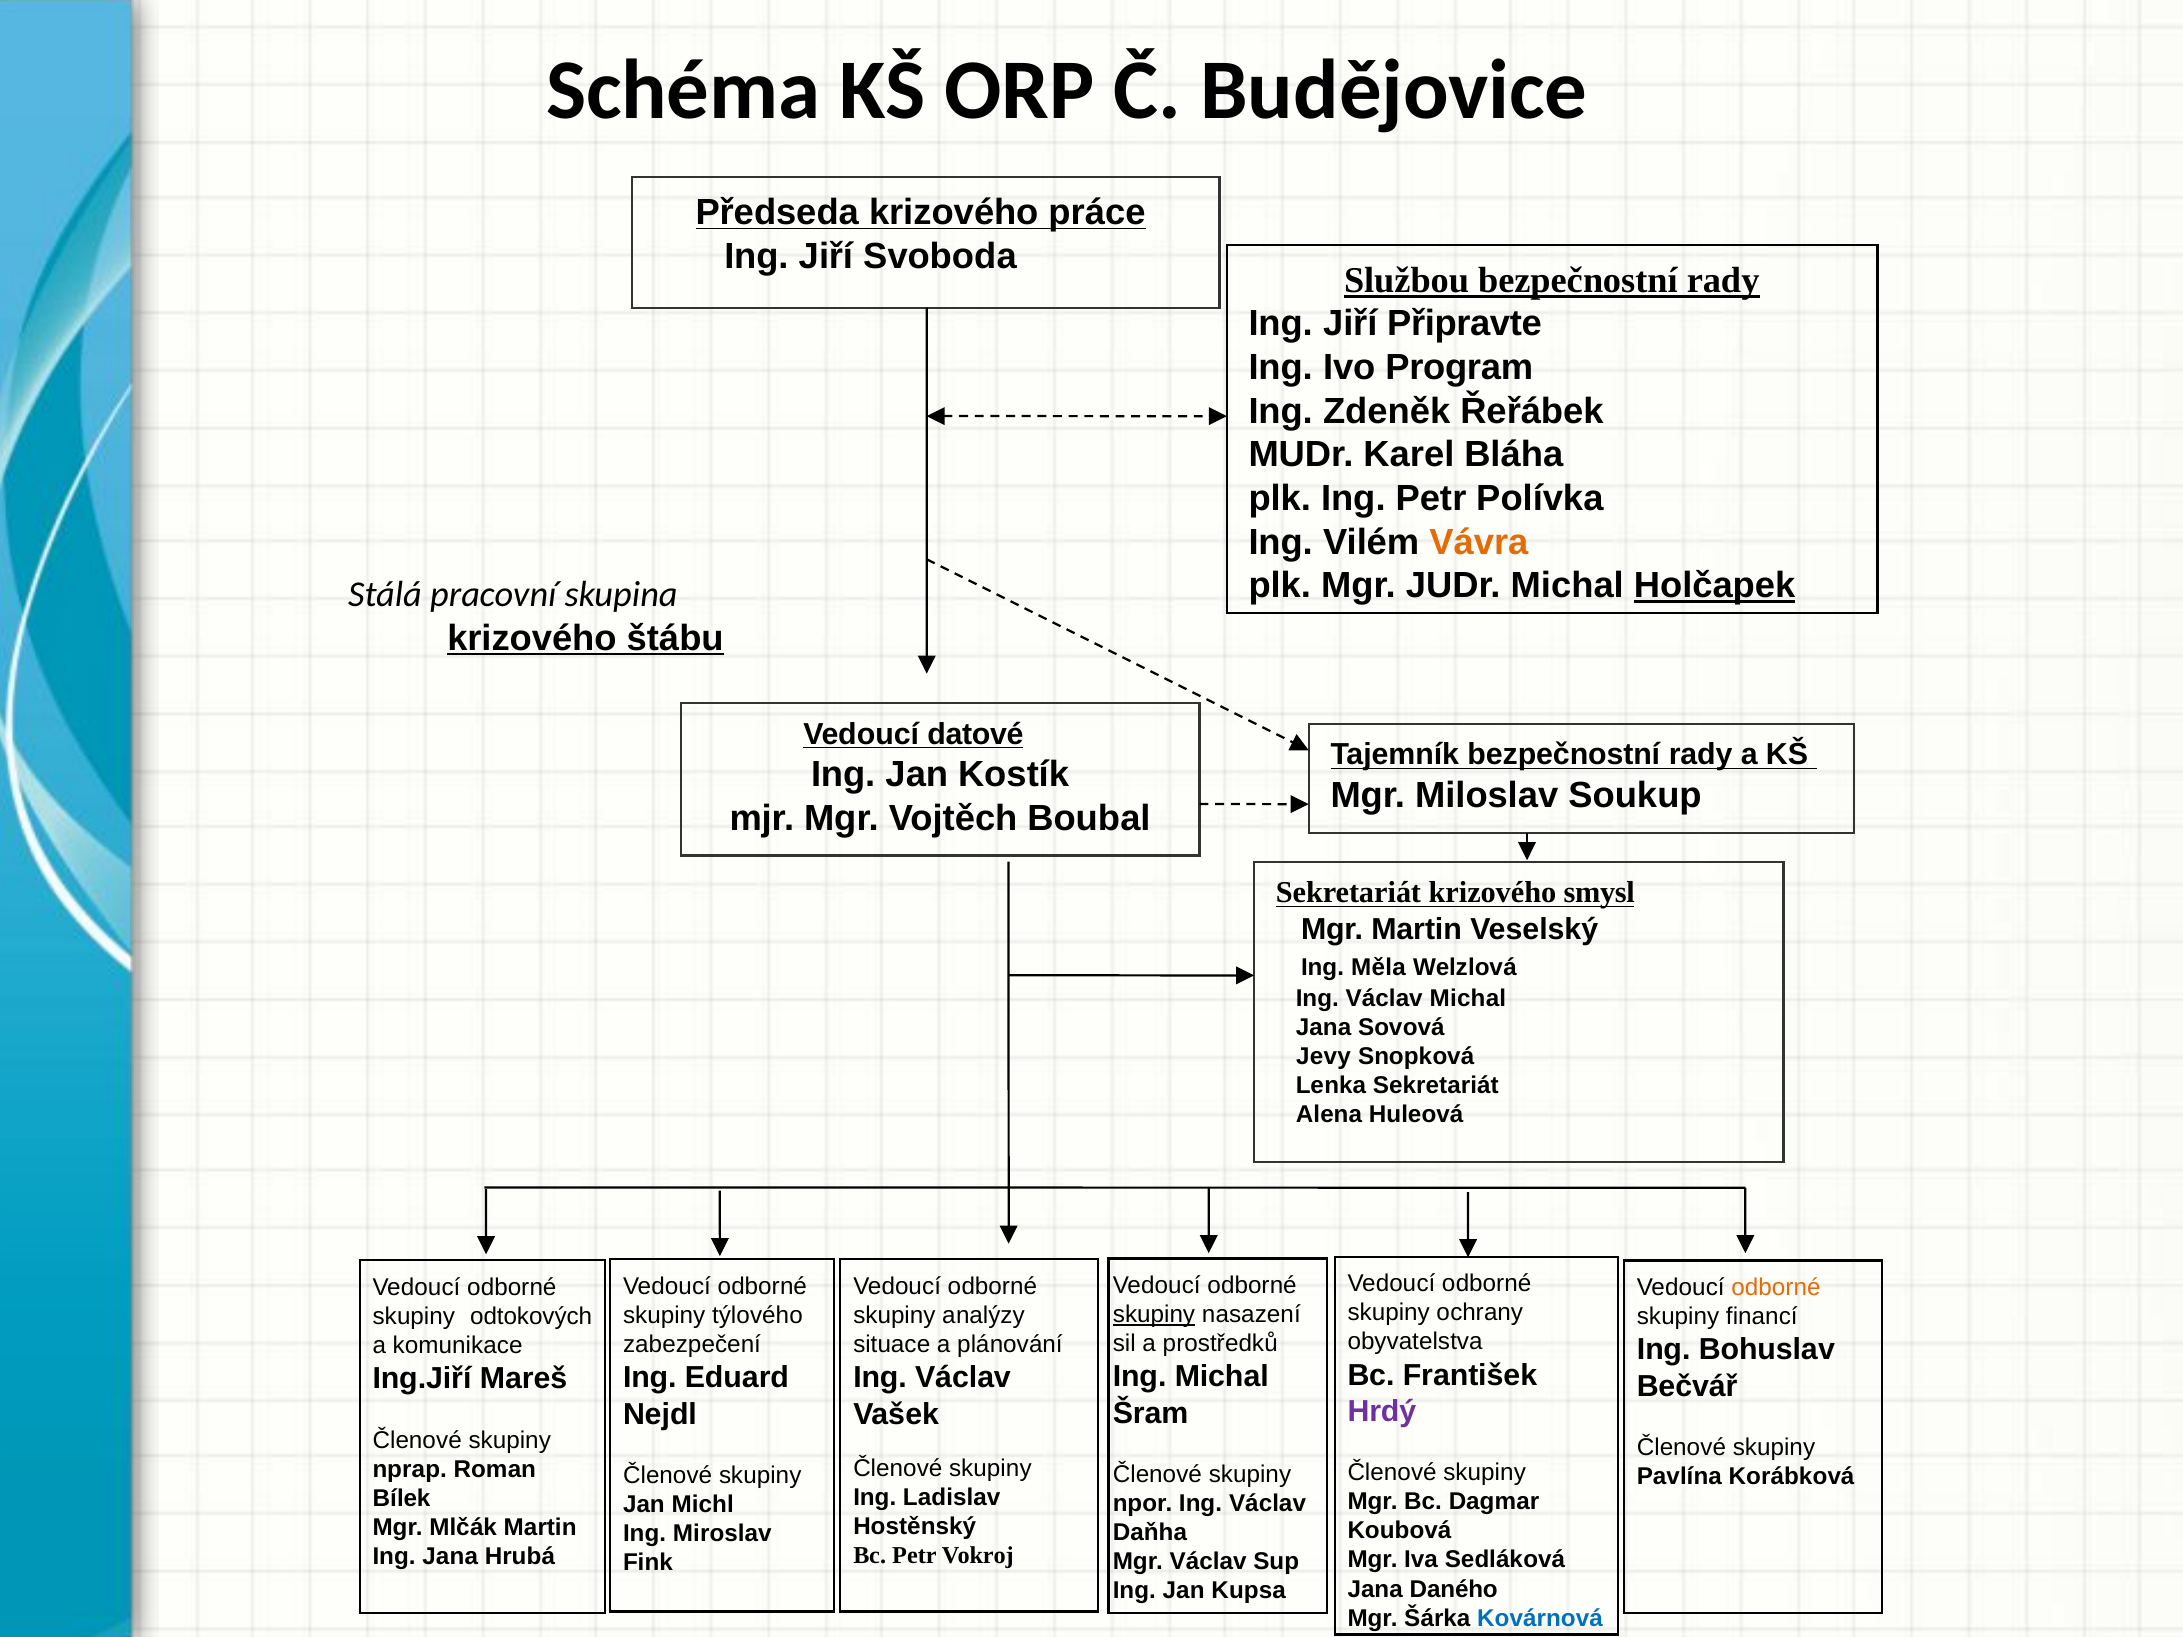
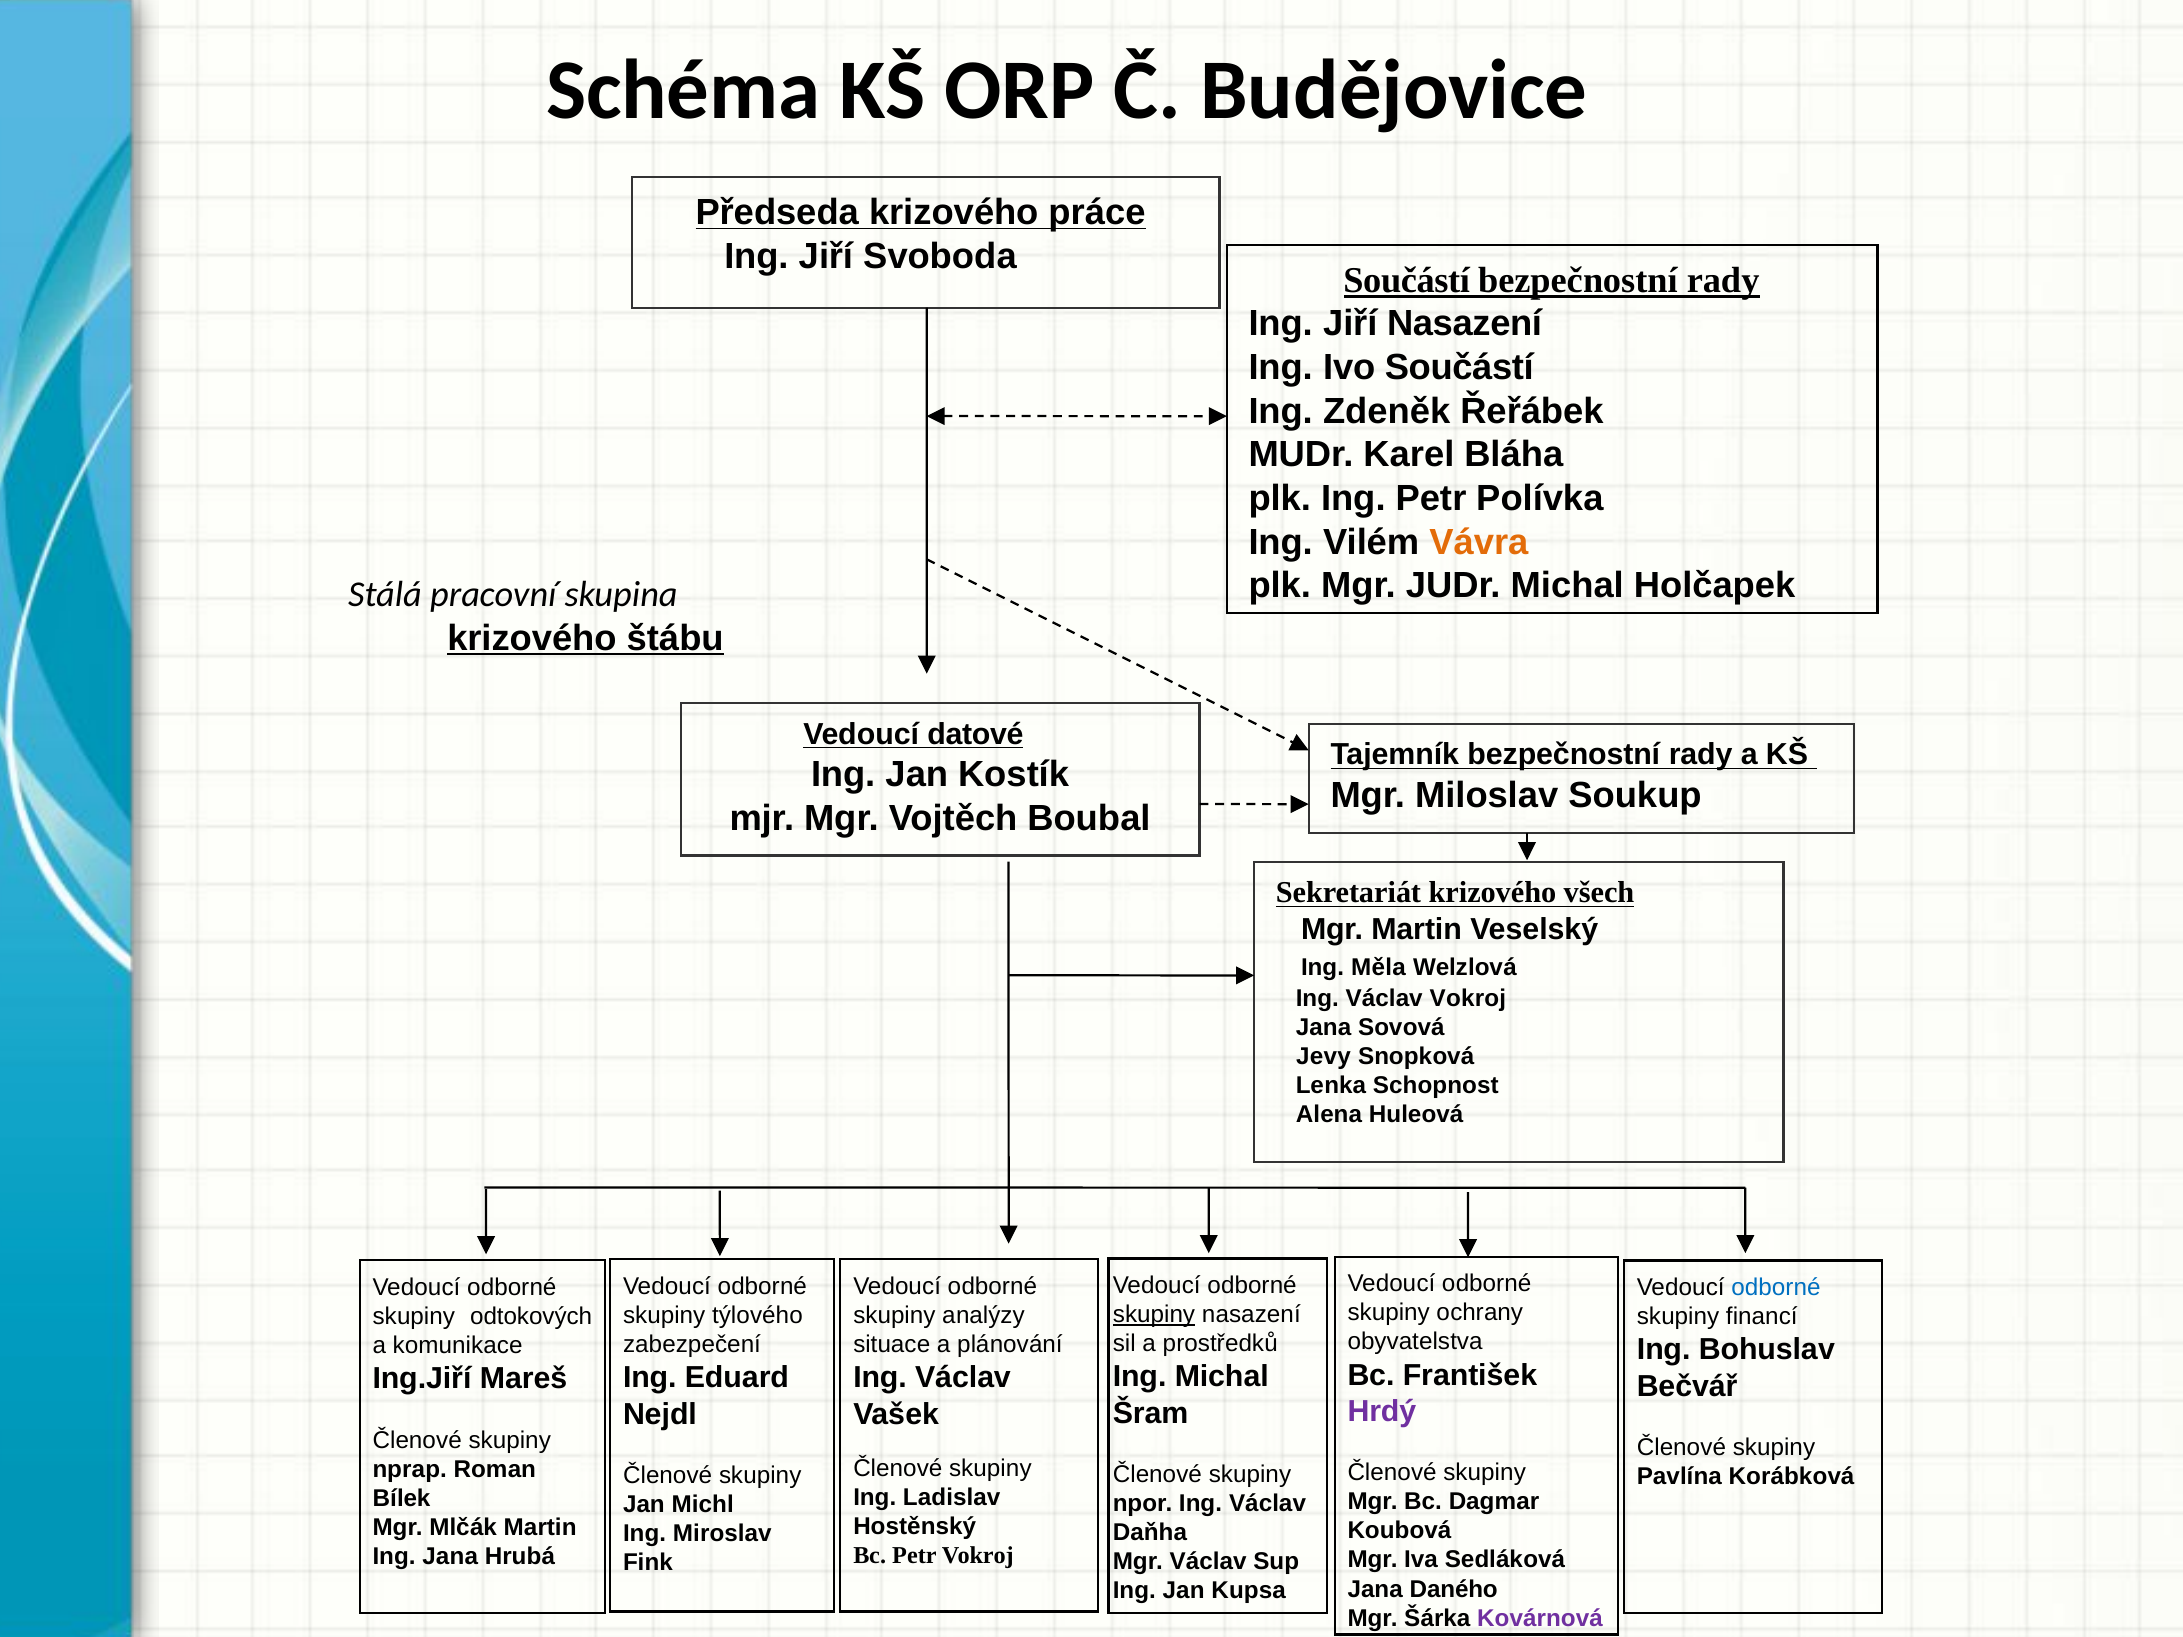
Službou at (1407, 280): Službou -> Součástí
Jiří Připravte: Připravte -> Nasazení
Ivo Program: Program -> Součástí
Holčapek underline: present -> none
smysl: smysl -> všech
Václav Michal: Michal -> Vokroj
Lenka Sekretariát: Sekretariát -> Schopnost
odborné at (1776, 1288) colour: orange -> blue
Kovárnová colour: blue -> purple
